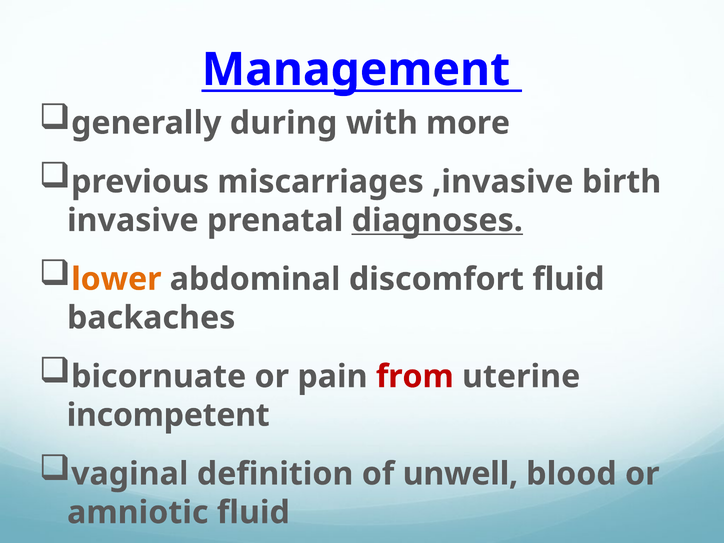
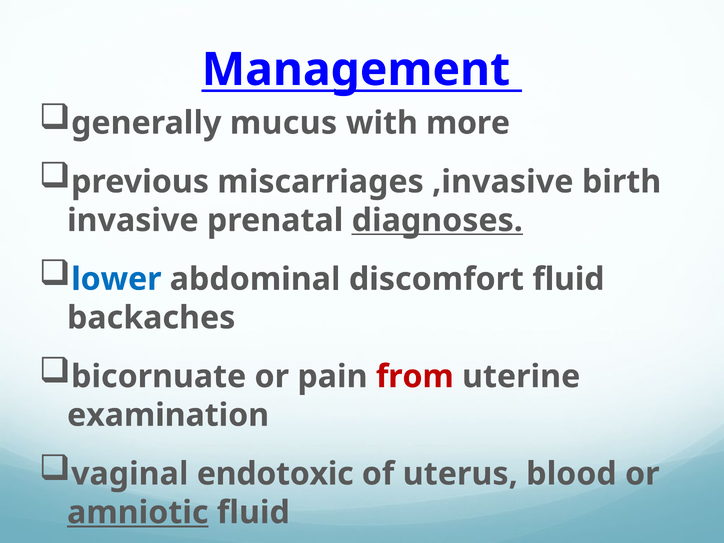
during: during -> mucus
lower colour: orange -> blue
incompetent: incompetent -> examination
definition: definition -> endotoxic
unwell: unwell -> uterus
amniotic underline: none -> present
